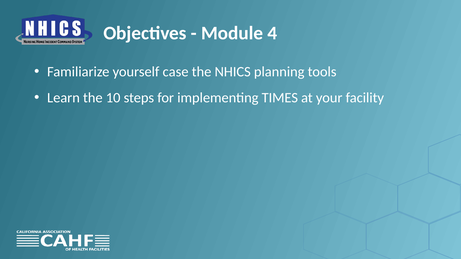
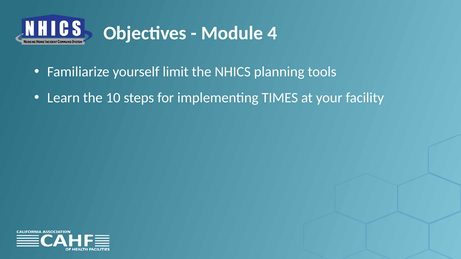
case: case -> limit
